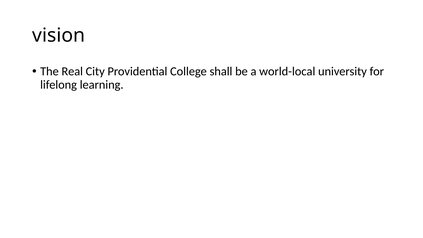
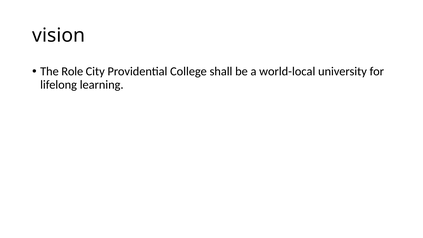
Real: Real -> Role
